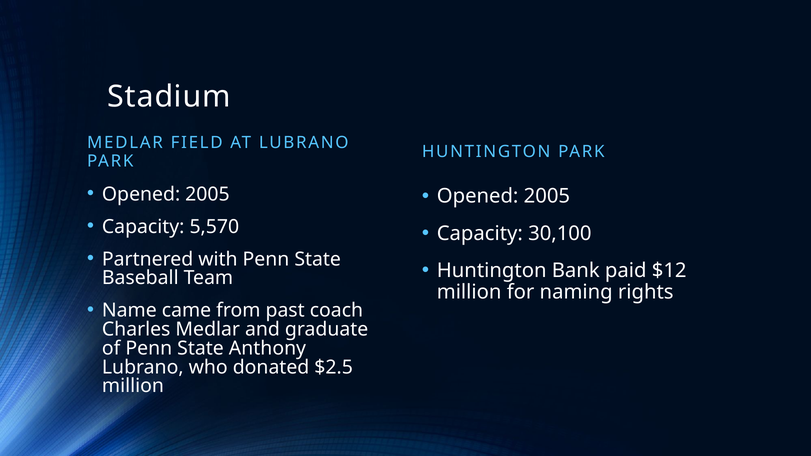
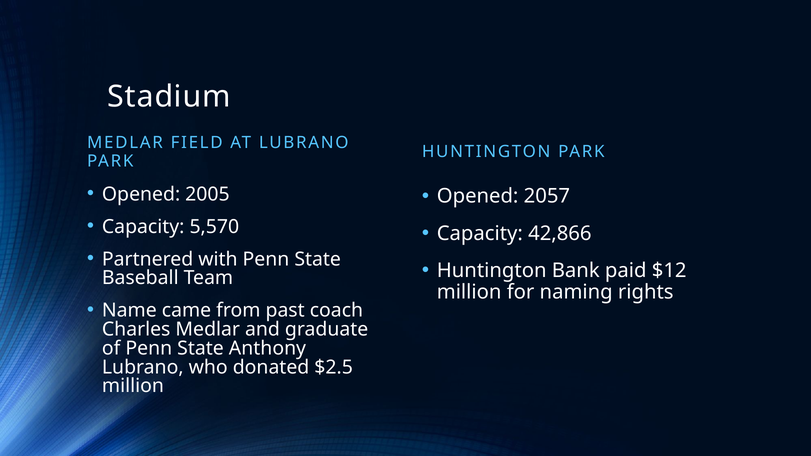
2005 at (547, 196): 2005 -> 2057
30,100: 30,100 -> 42,866
